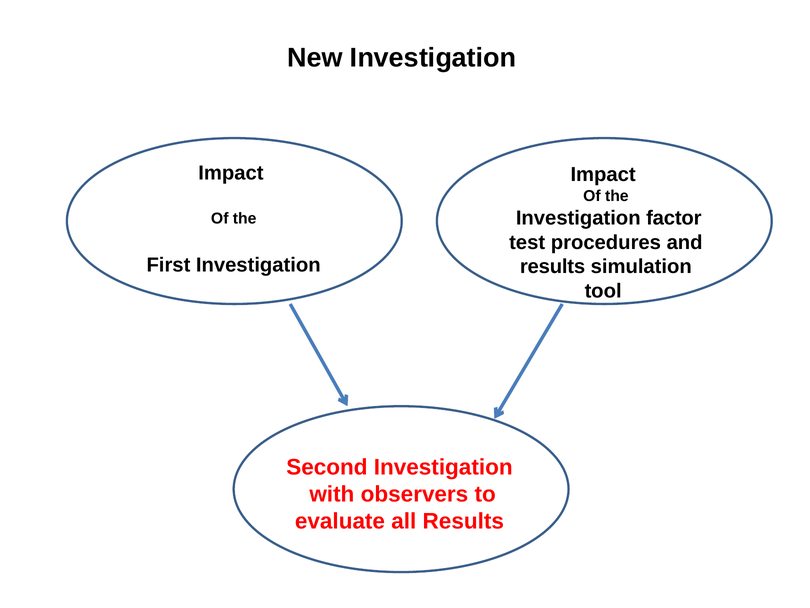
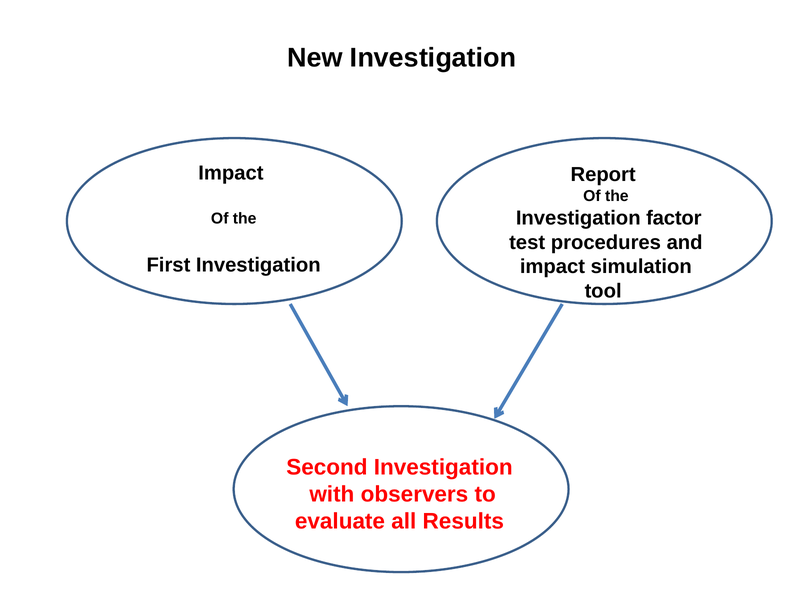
Impact at (603, 175): Impact -> Report
results at (553, 266): results -> impact
